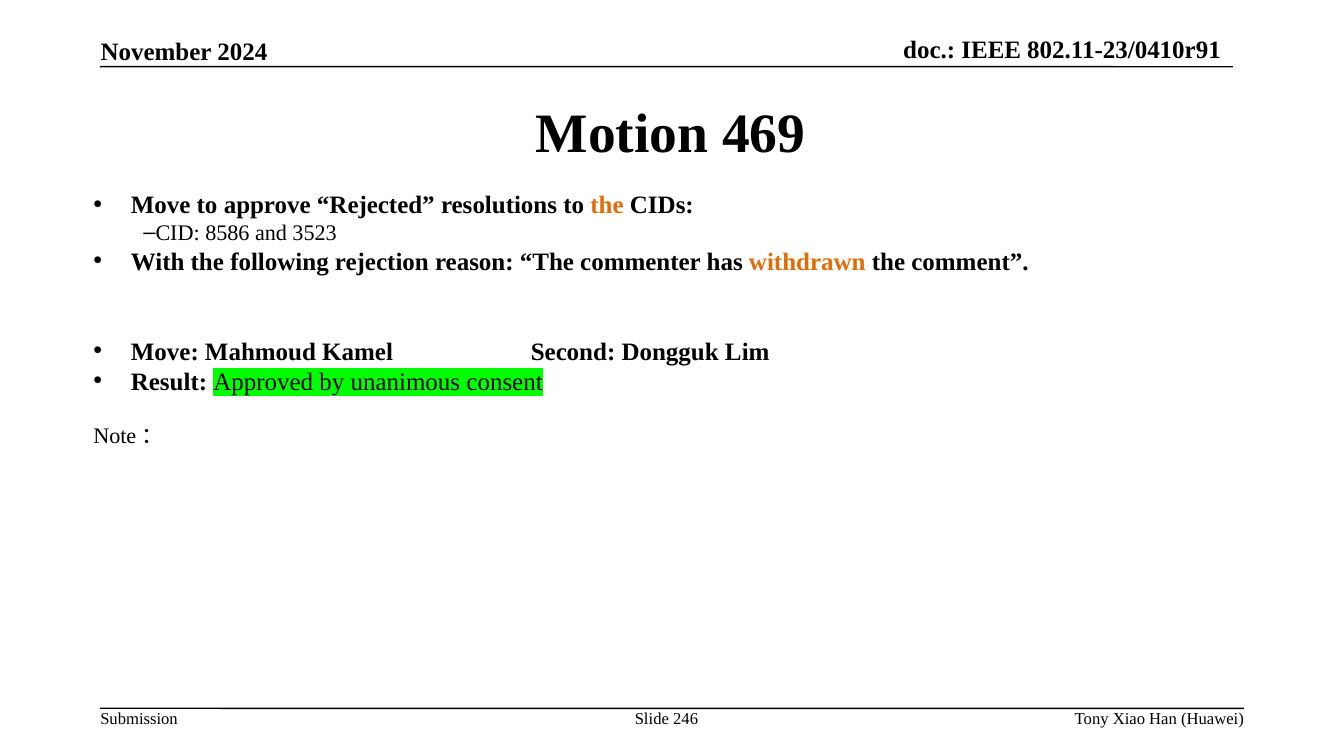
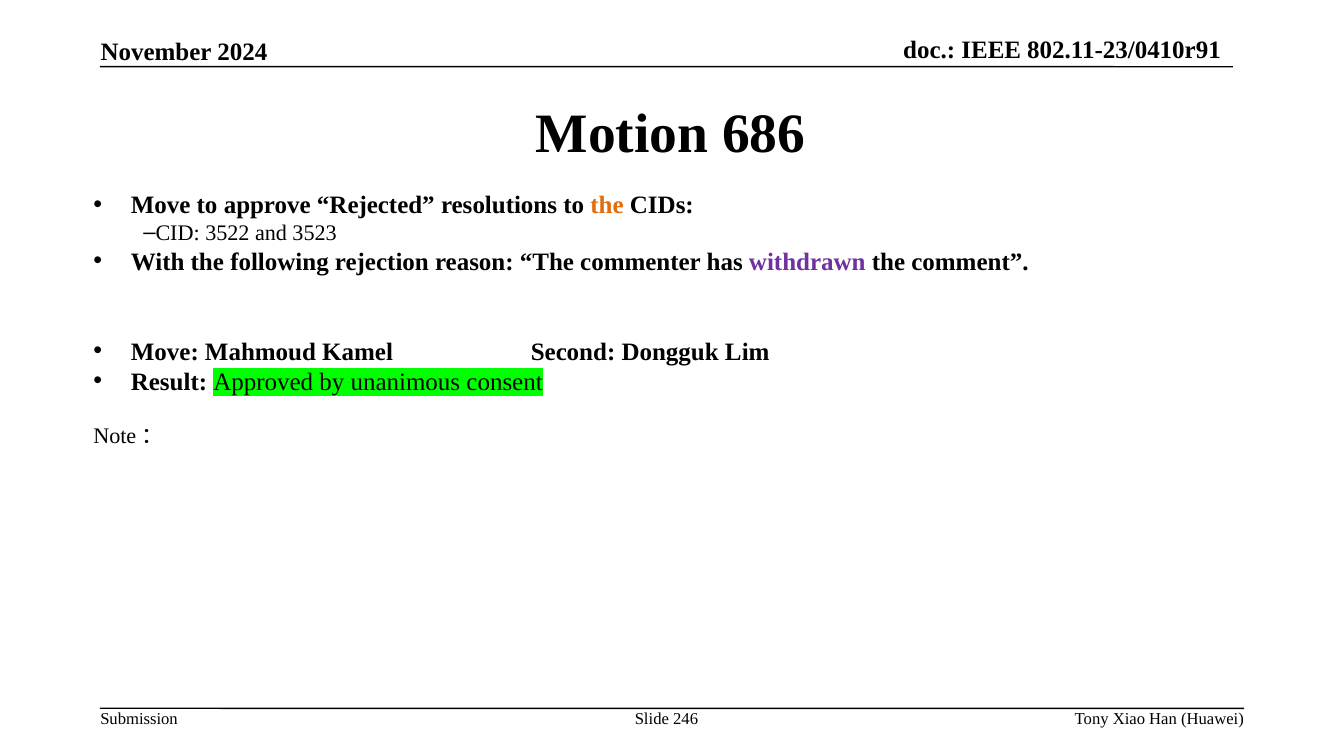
469: 469 -> 686
8586: 8586 -> 3522
withdrawn colour: orange -> purple
